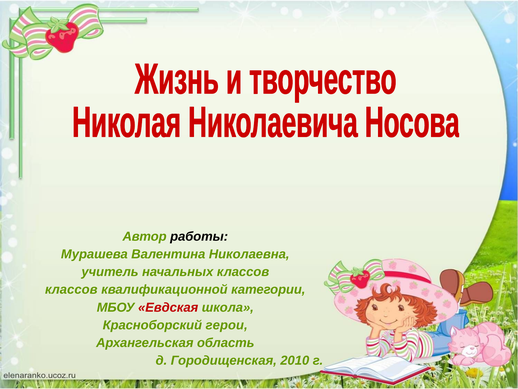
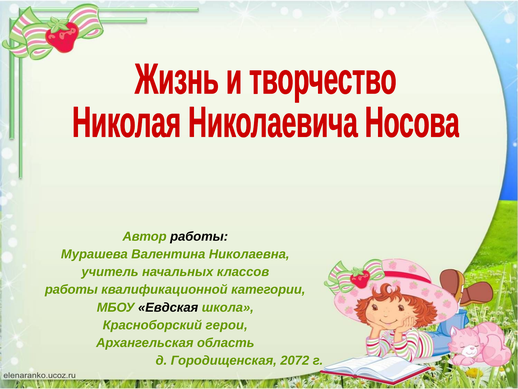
классов at (71, 289): классов -> работы
Евдская colour: red -> black
2010: 2010 -> 2072
